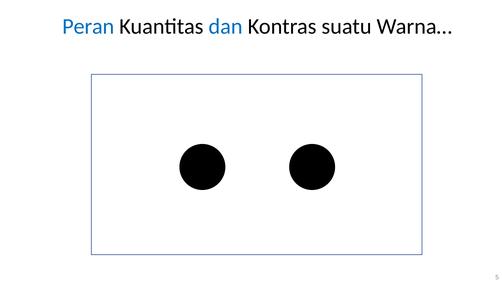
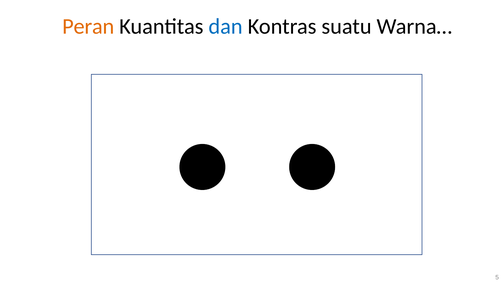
Peran colour: blue -> orange
